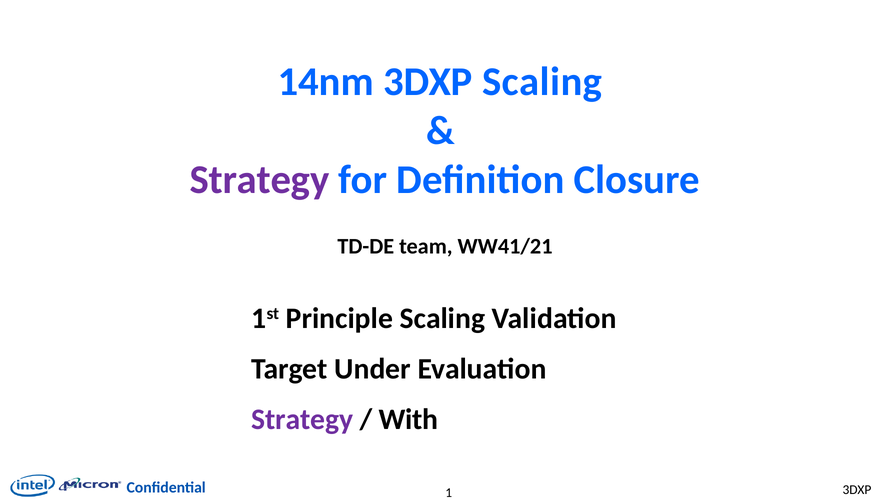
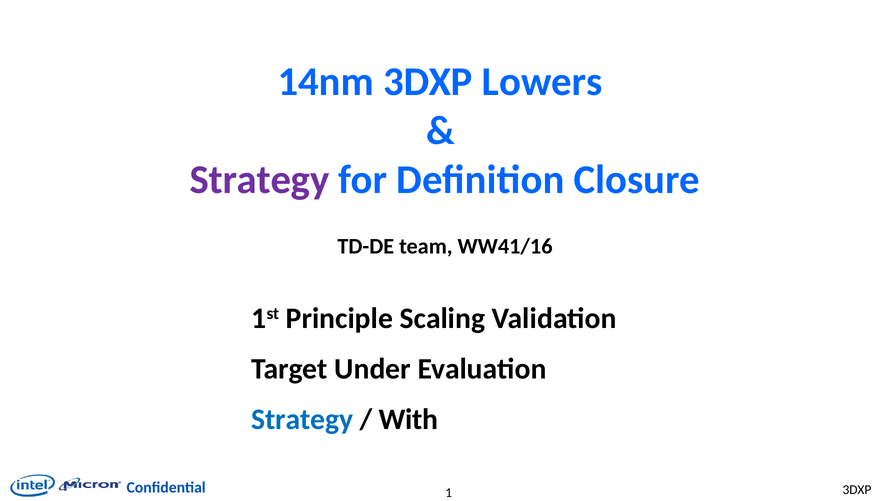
3DXP Scaling: Scaling -> Lowers
WW41/21: WW41/21 -> WW41/16
Strategy at (302, 419) colour: purple -> blue
